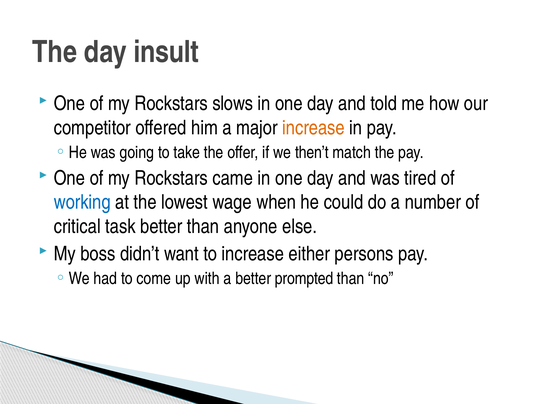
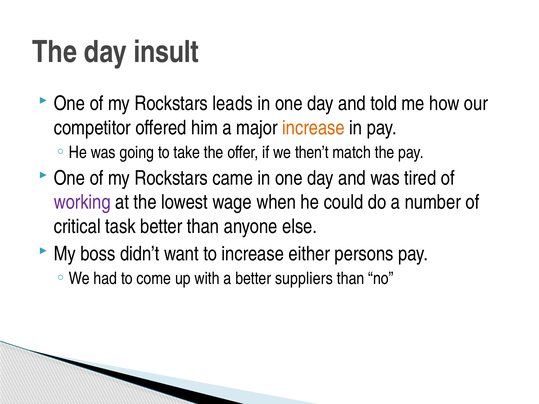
slows: slows -> leads
working colour: blue -> purple
prompted: prompted -> suppliers
